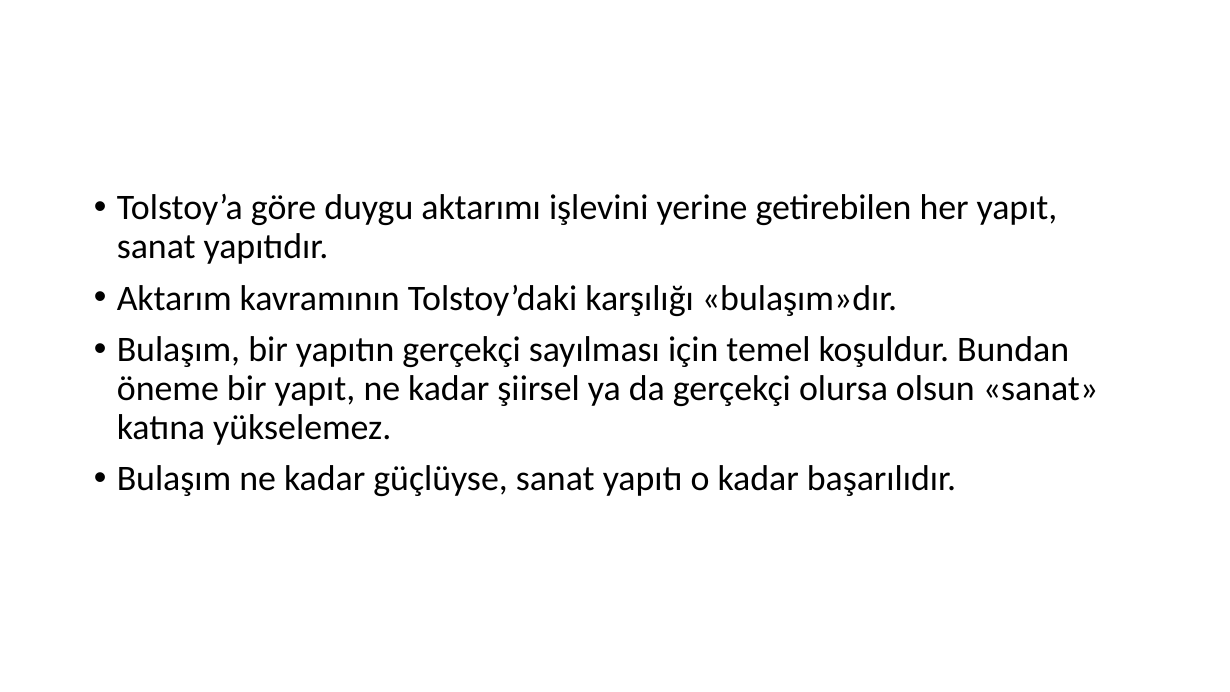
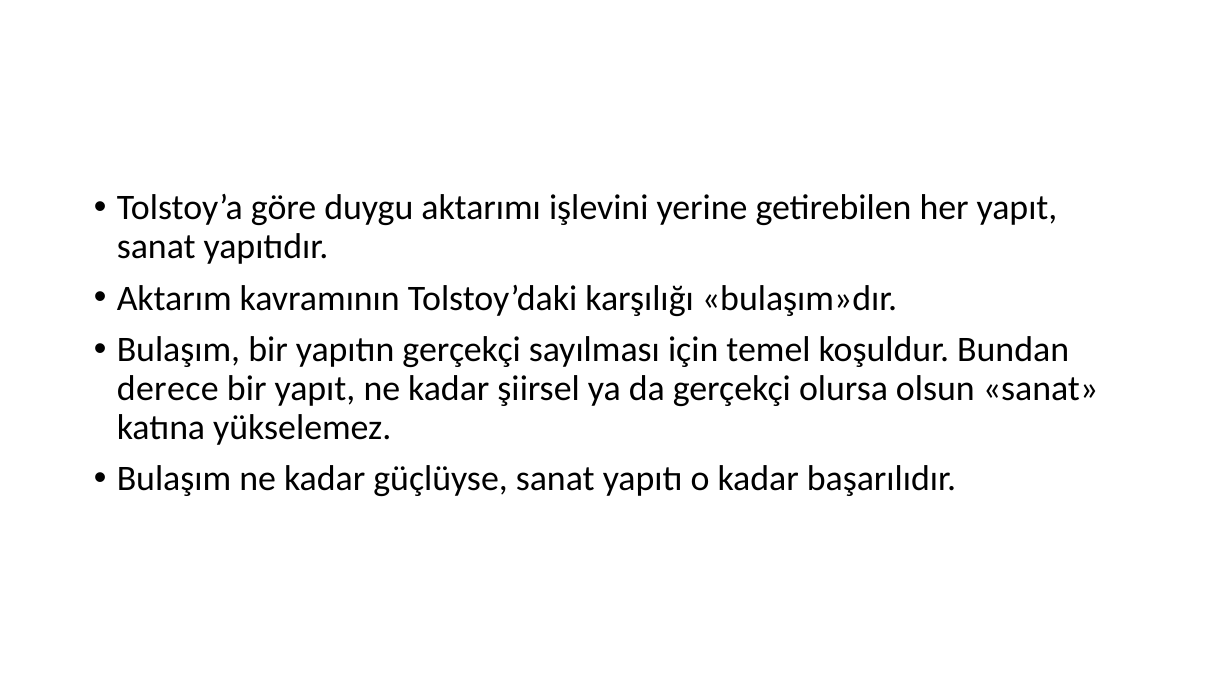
öneme: öneme -> derece
